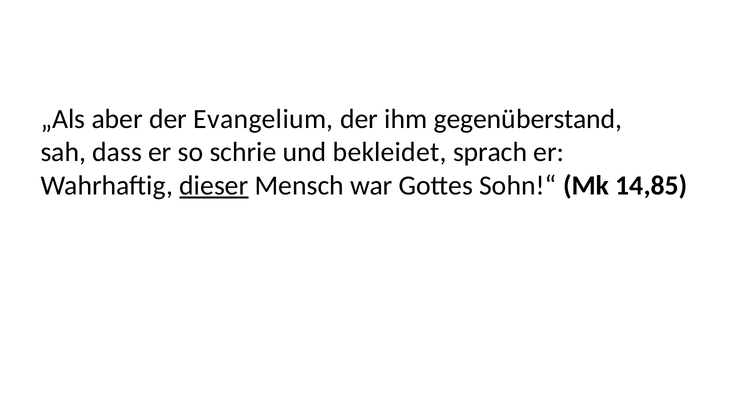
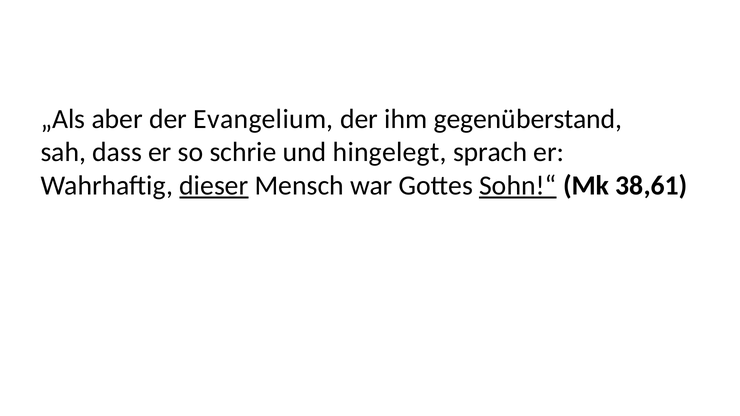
bekleidet: bekleidet -> hingelegt
Sohn!“ underline: none -> present
14,85: 14,85 -> 38,61
